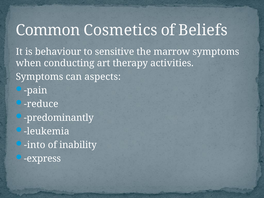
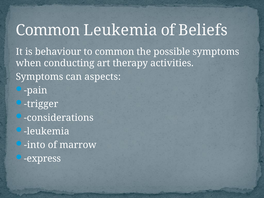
Common Cosmetics: Cosmetics -> Leukemia
to sensitive: sensitive -> common
marrow: marrow -> possible
reduce: reduce -> trigger
predominantly: predominantly -> considerations
inability: inability -> marrow
